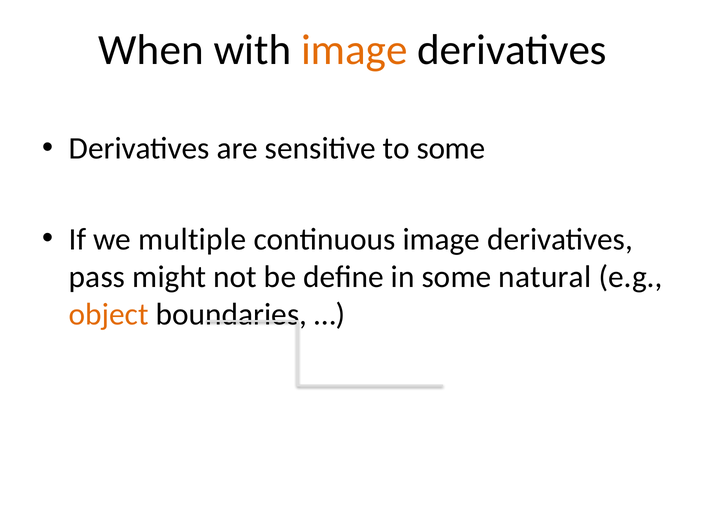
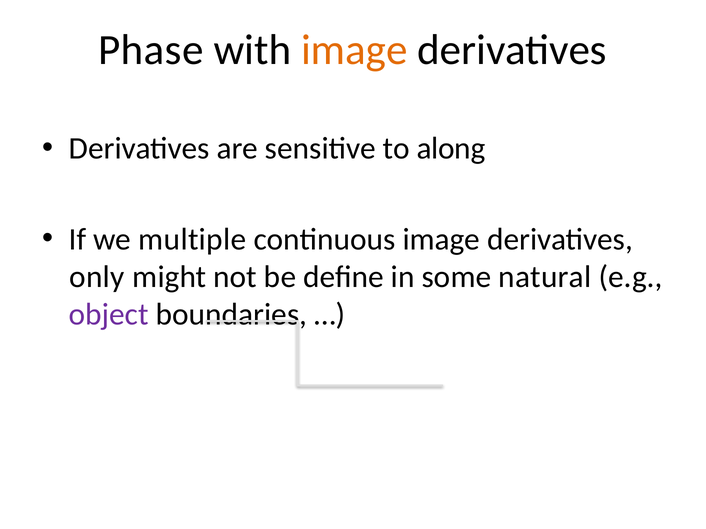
When: When -> Phase
to some: some -> along
pass: pass -> only
object colour: orange -> purple
